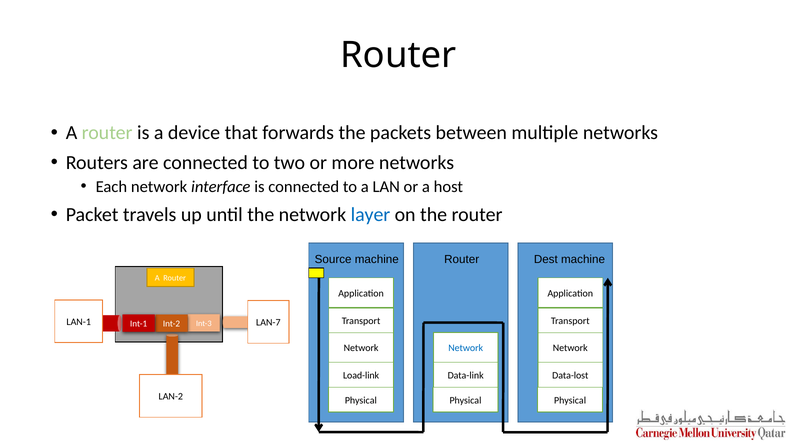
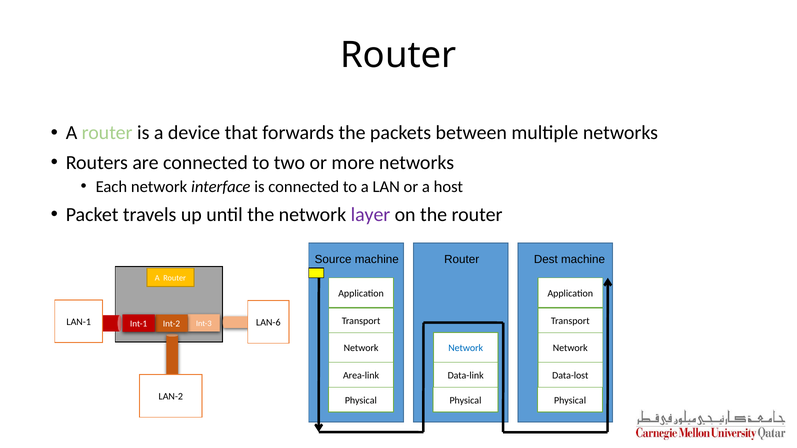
layer colour: blue -> purple
LAN-7: LAN-7 -> LAN-6
Load-link: Load-link -> Area-link
